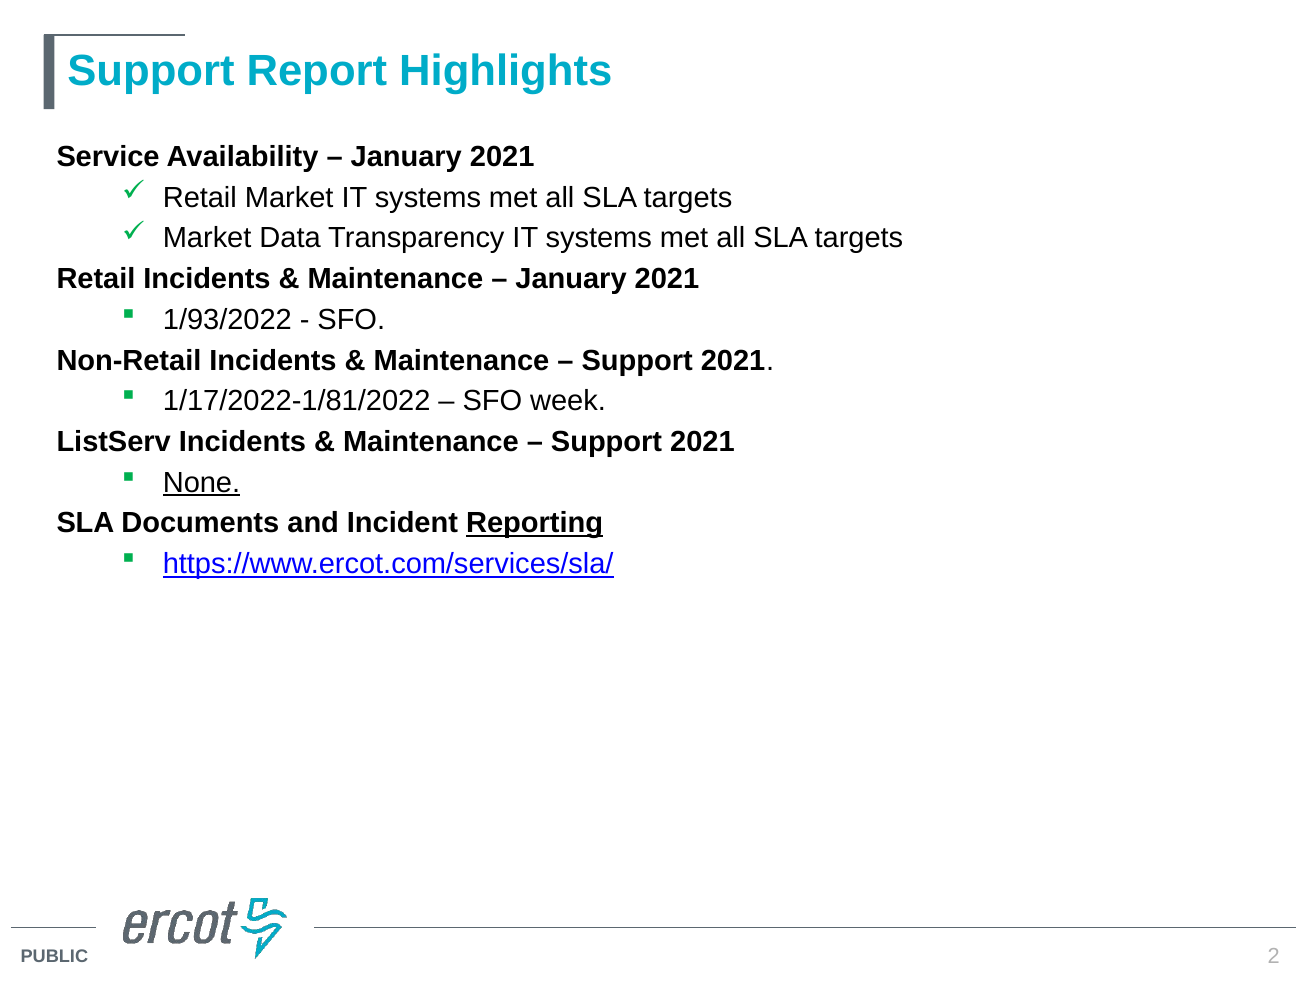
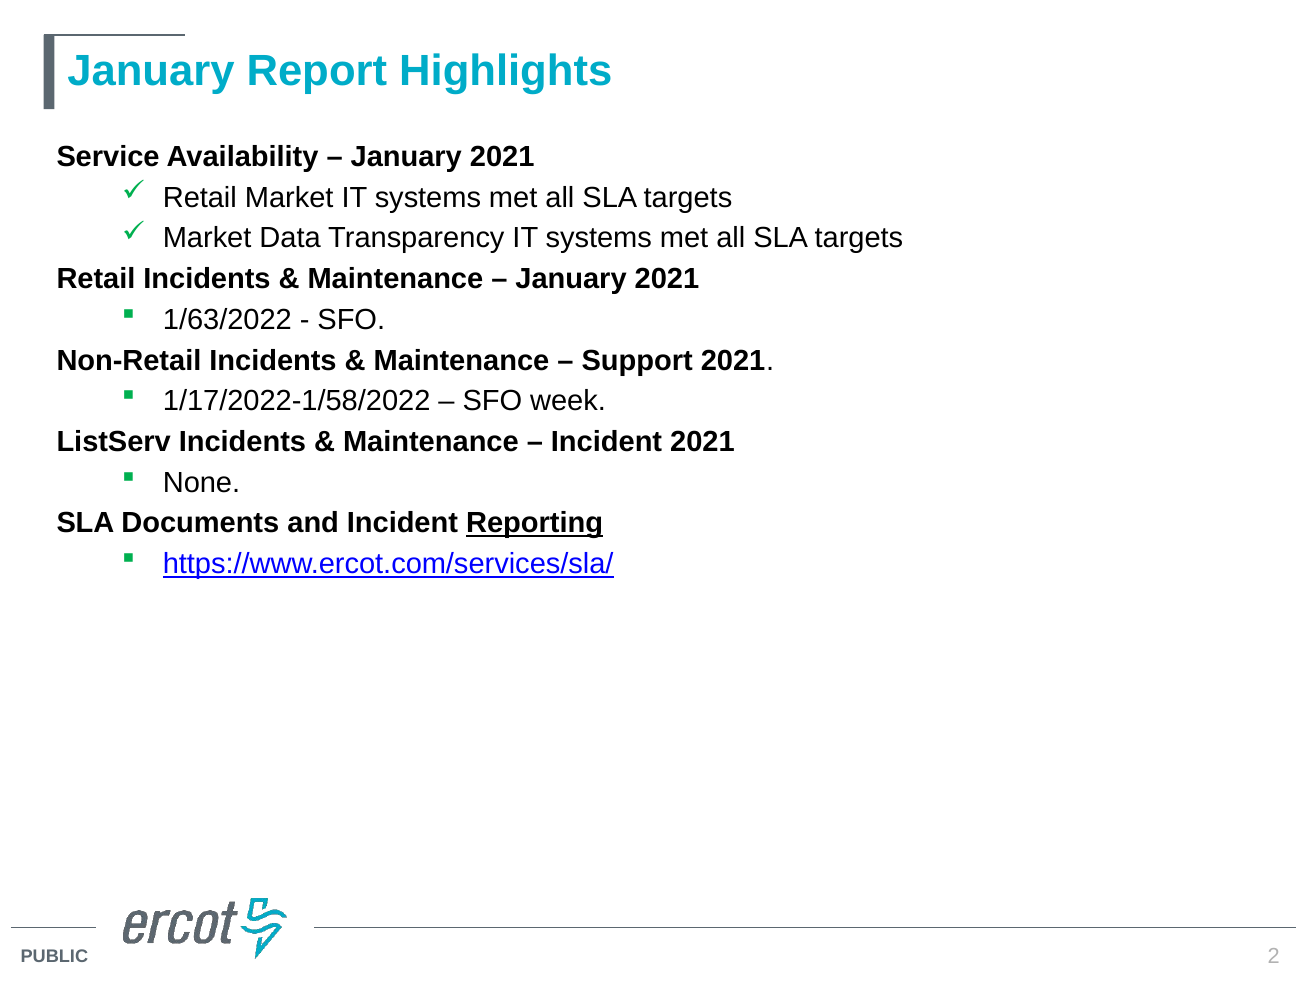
Support at (151, 71): Support -> January
1/93/2022: 1/93/2022 -> 1/63/2022
1/17/2022-1/81/2022: 1/17/2022-1/81/2022 -> 1/17/2022-1/58/2022
Support at (607, 442): Support -> Incident
None underline: present -> none
